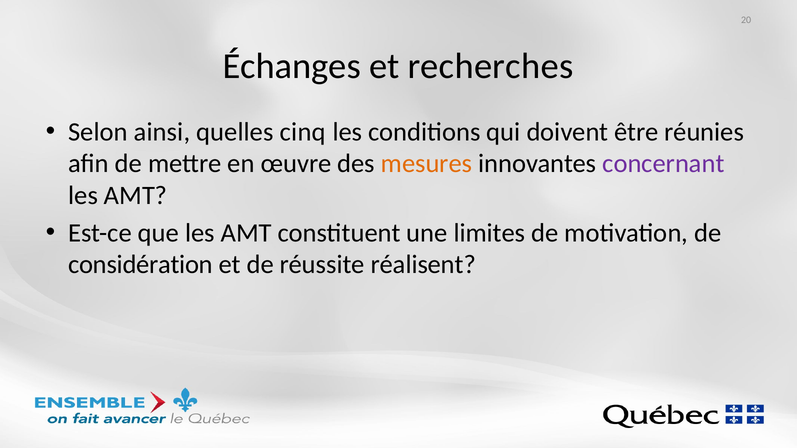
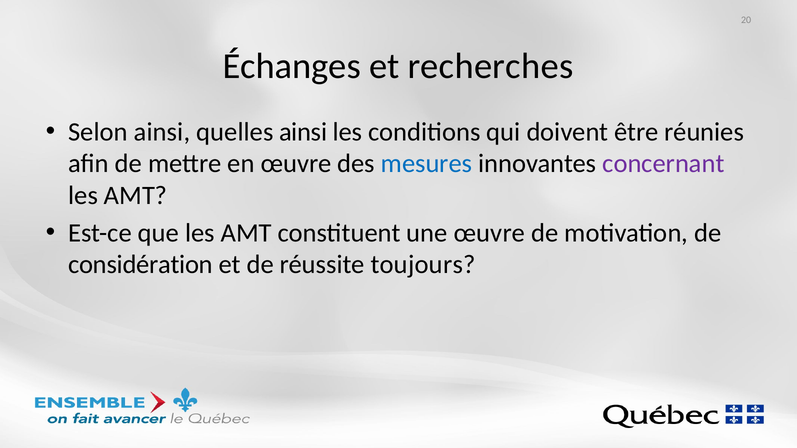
quelles cinq: cinq -> ainsi
mesures colour: orange -> blue
une limites: limites -> œuvre
réalisent: réalisent -> toujours
